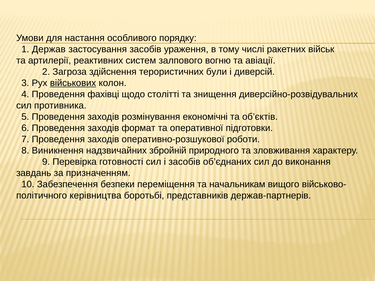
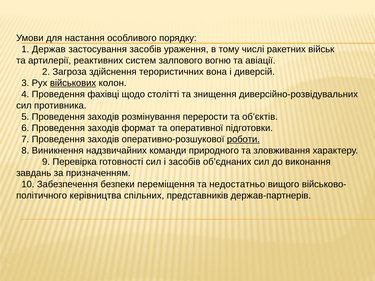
були: були -> вона
економічні: економічні -> перерости
роботи underline: none -> present
збройній: збройній -> команди
начальникам: начальникам -> недостатньо
боротьбі: боротьбі -> спільних
